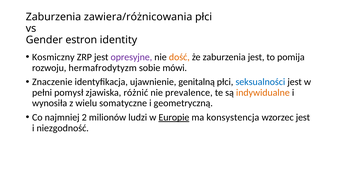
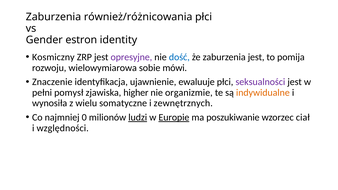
zawiera/różnicowania: zawiera/różnicowania -> również/różnicowania
dość colour: orange -> blue
hermafrodytyzm: hermafrodytyzm -> wielowymiarowa
genitalną: genitalną -> ewaluuje
seksualności colour: blue -> purple
różnić: różnić -> higher
prevalence: prevalence -> organizmie
geometryczną: geometryczną -> zewnętrznych
2: 2 -> 0
ludzi underline: none -> present
konsystencja: konsystencja -> poszukiwanie
wzorzec jest: jest -> ciał
niezgodność: niezgodność -> względności
